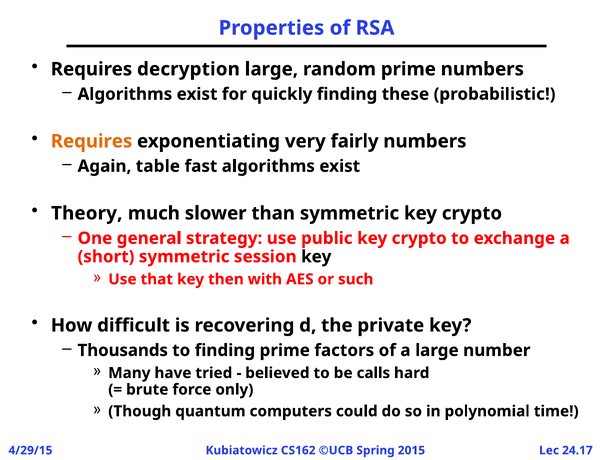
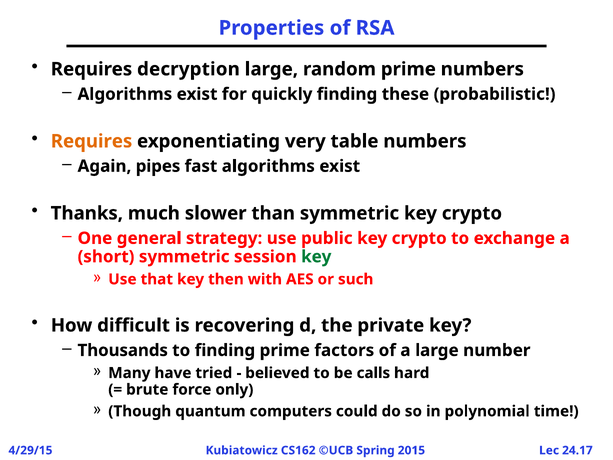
fairly: fairly -> table
table: table -> pipes
Theory: Theory -> Thanks
key at (316, 257) colour: black -> green
